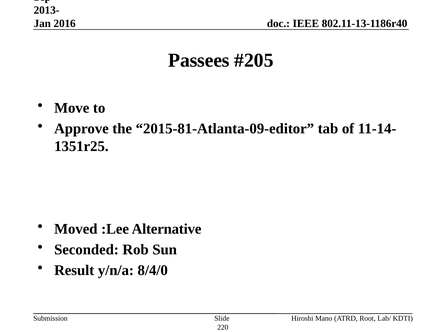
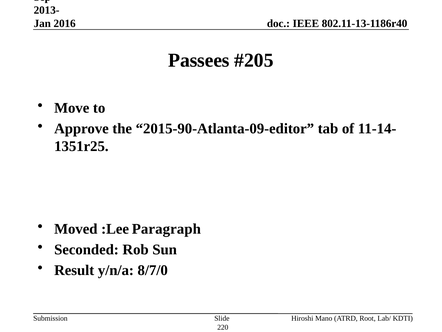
2015-81-Atlanta-09-editor: 2015-81-Atlanta-09-editor -> 2015-90-Atlanta-09-editor
Alternative: Alternative -> Paragraph
8/4/0: 8/4/0 -> 8/7/0
